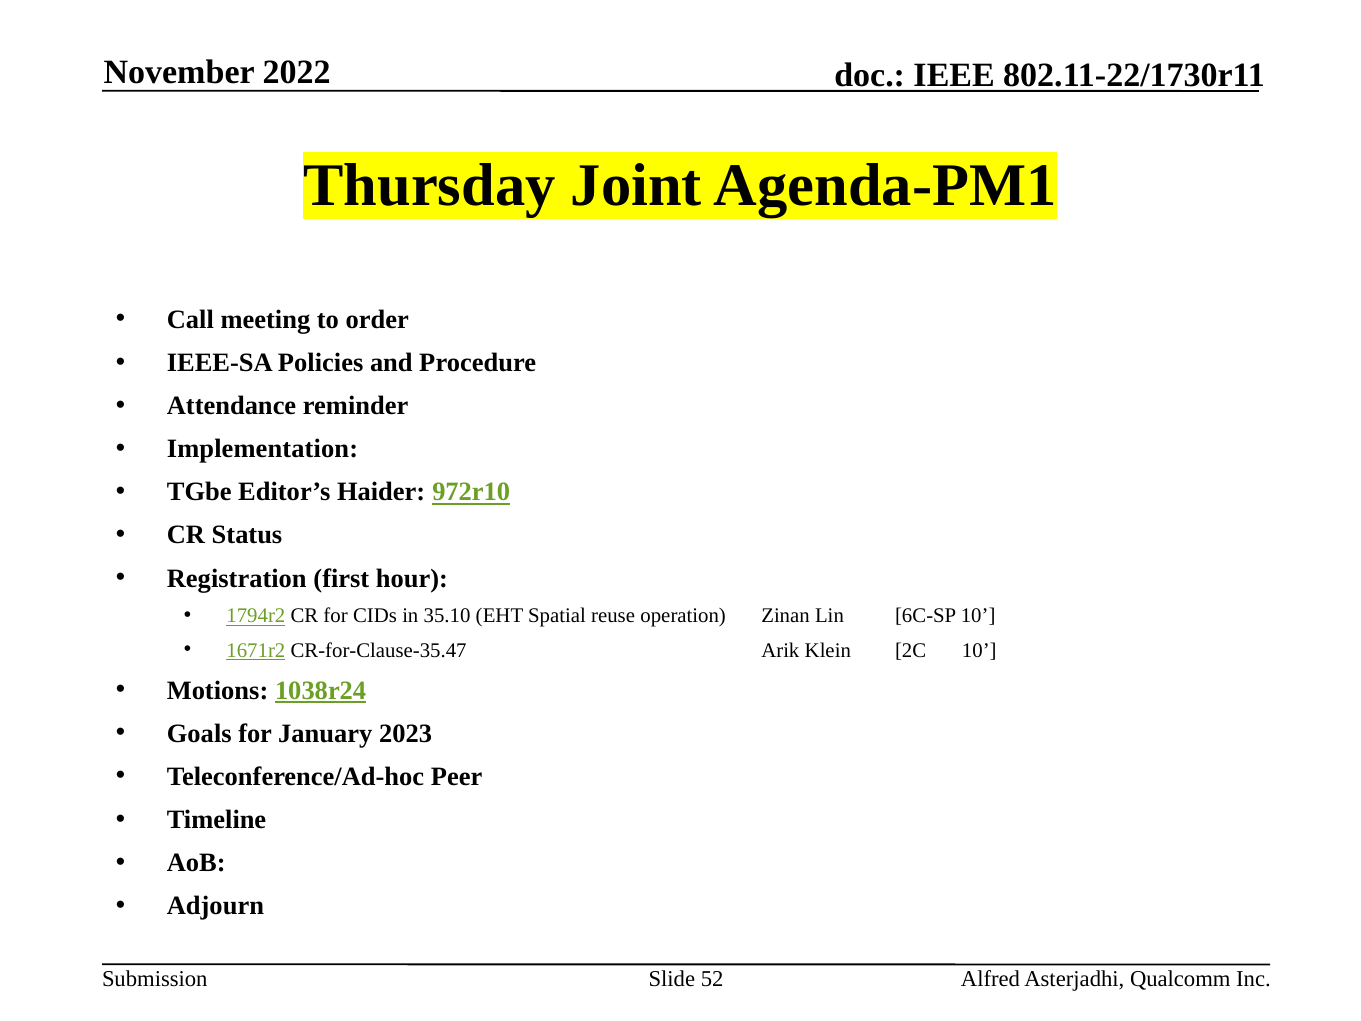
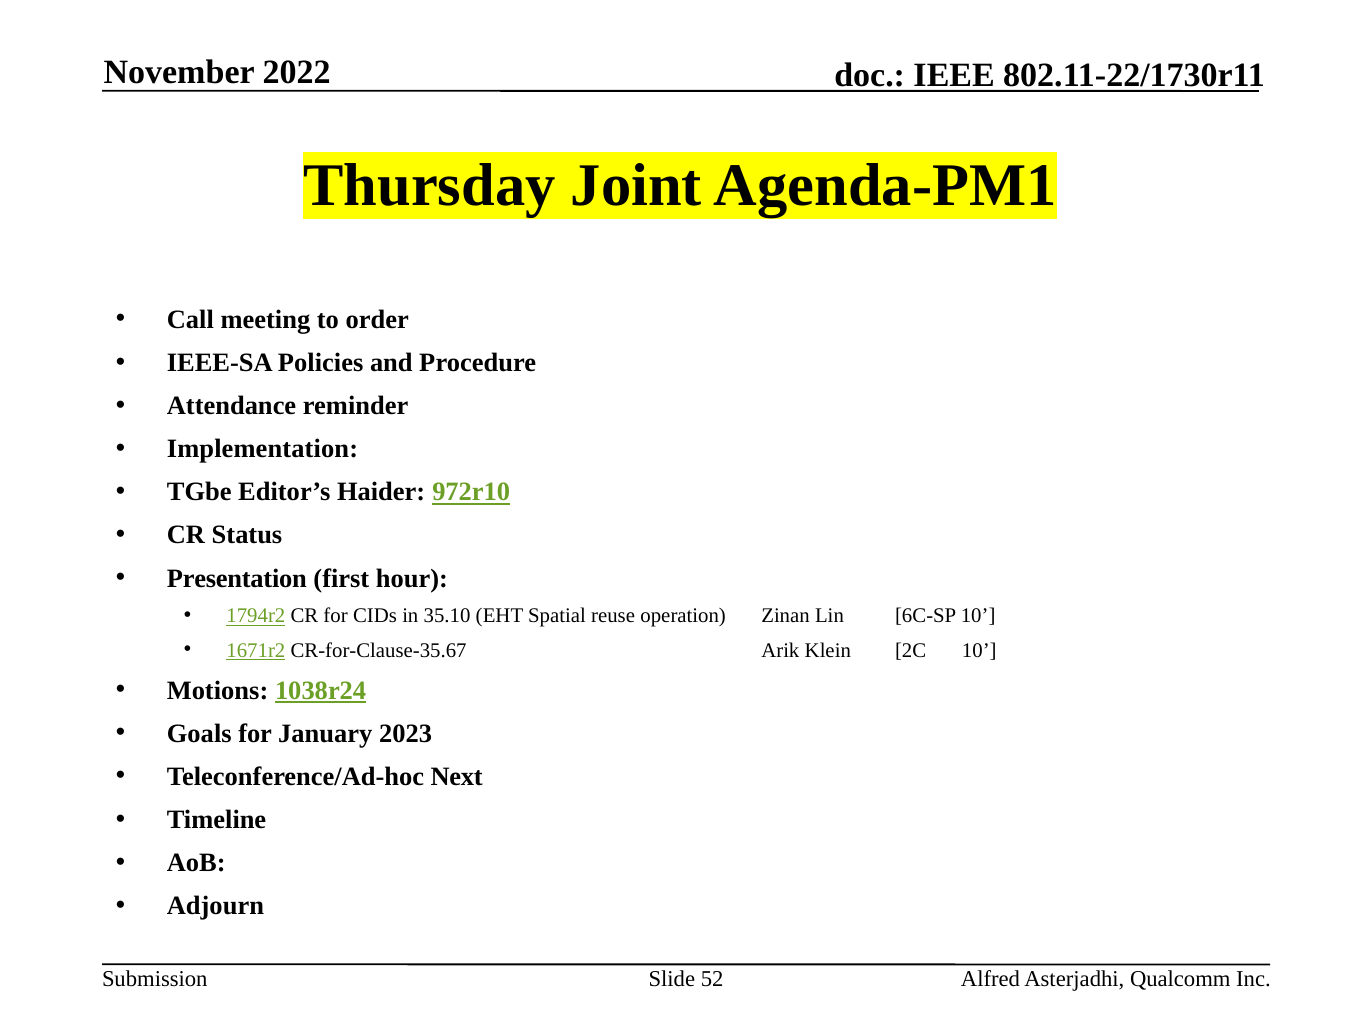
Registration: Registration -> Presentation
CR-for-Clause-35.47: CR-for-Clause-35.47 -> CR-for-Clause-35.67
Peer: Peer -> Next
